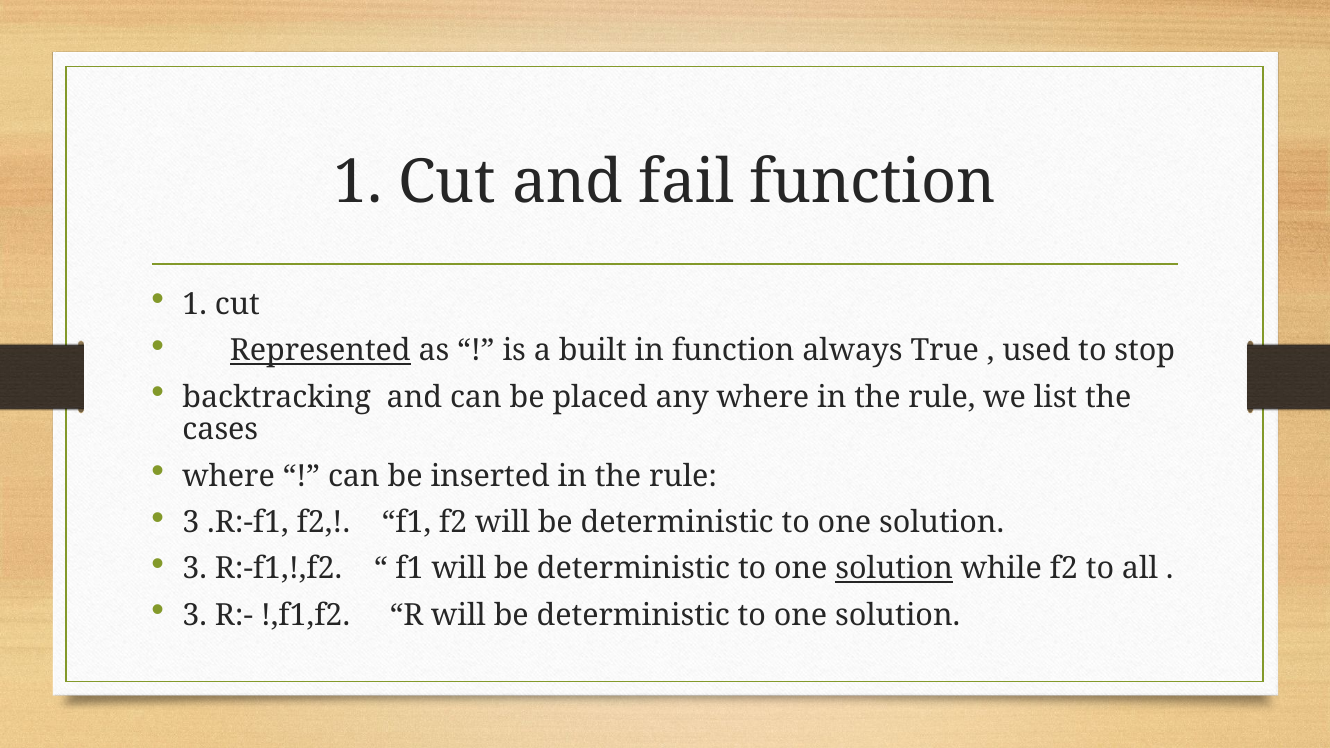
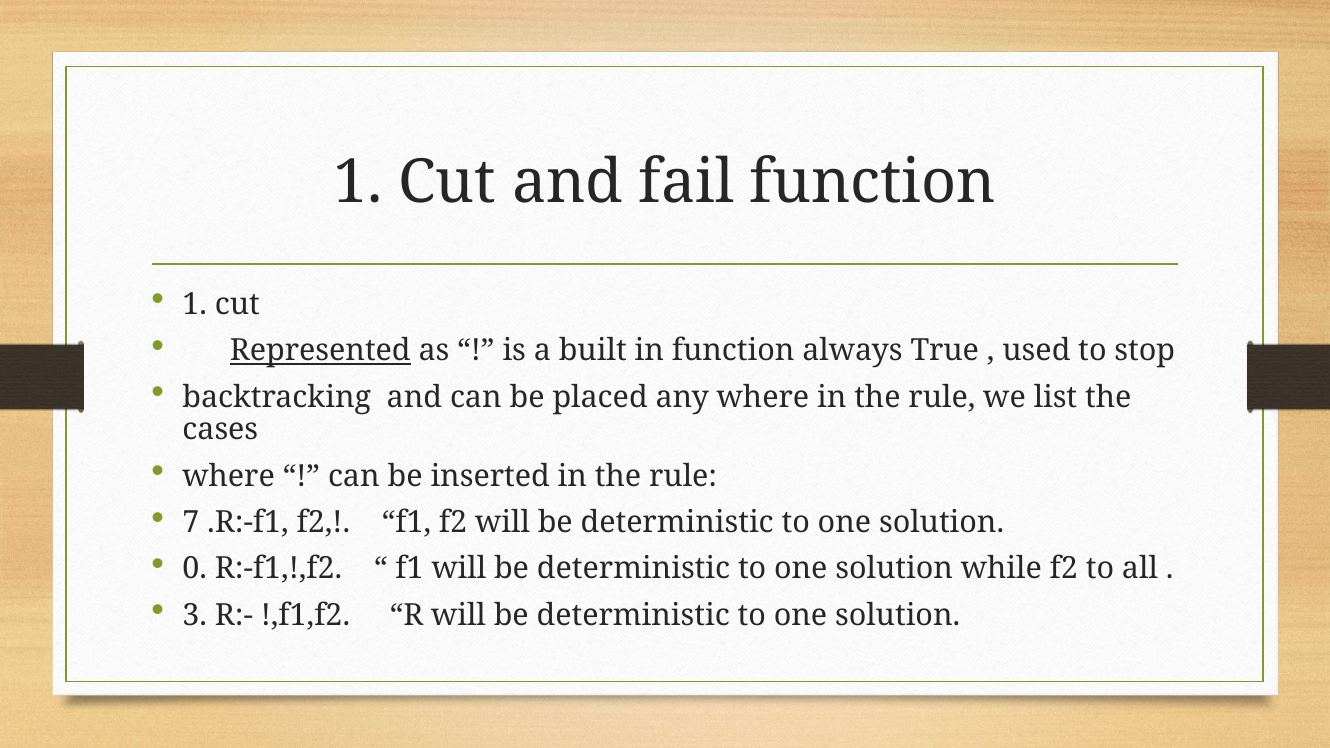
3 at (191, 523): 3 -> 7
3 at (195, 569): 3 -> 0
solution at (894, 569) underline: present -> none
